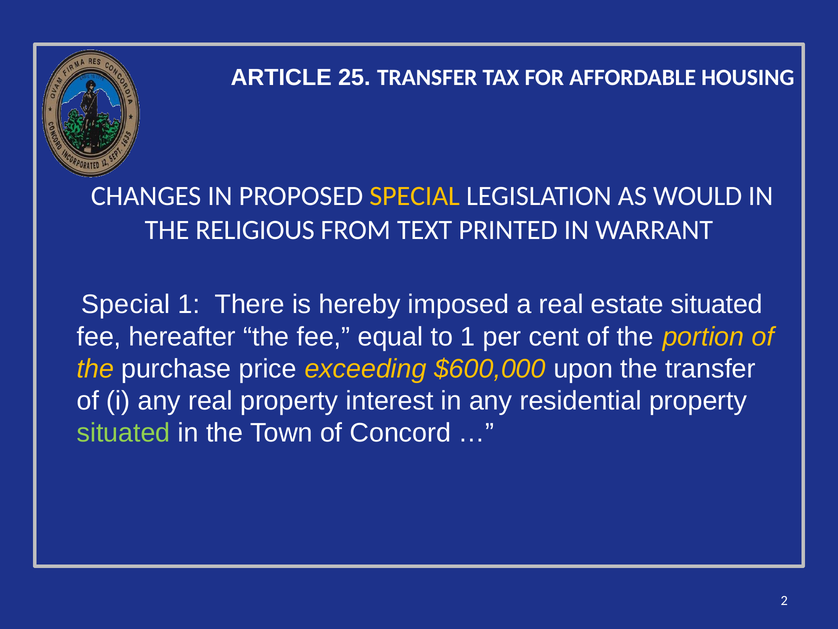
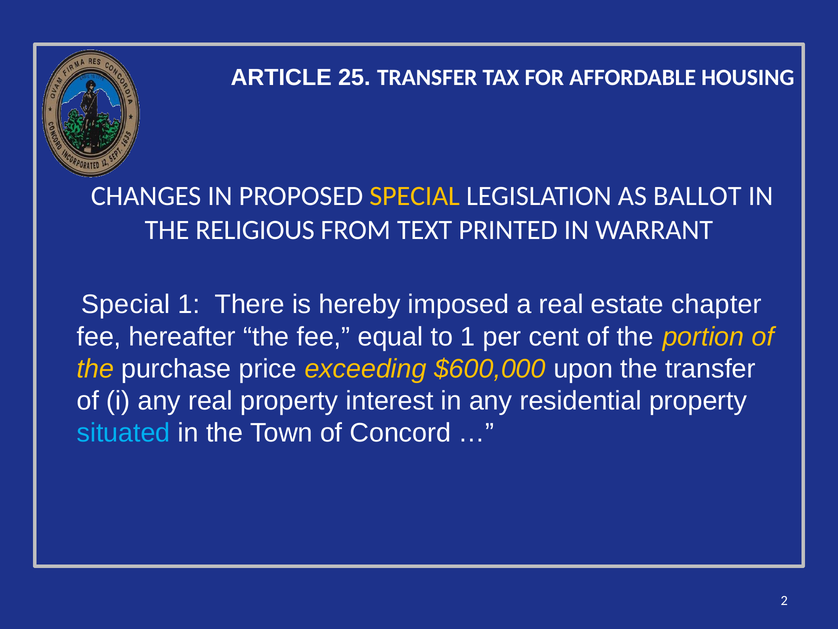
WOULD: WOULD -> BALLOT
estate situated: situated -> chapter
situated at (124, 433) colour: light green -> light blue
